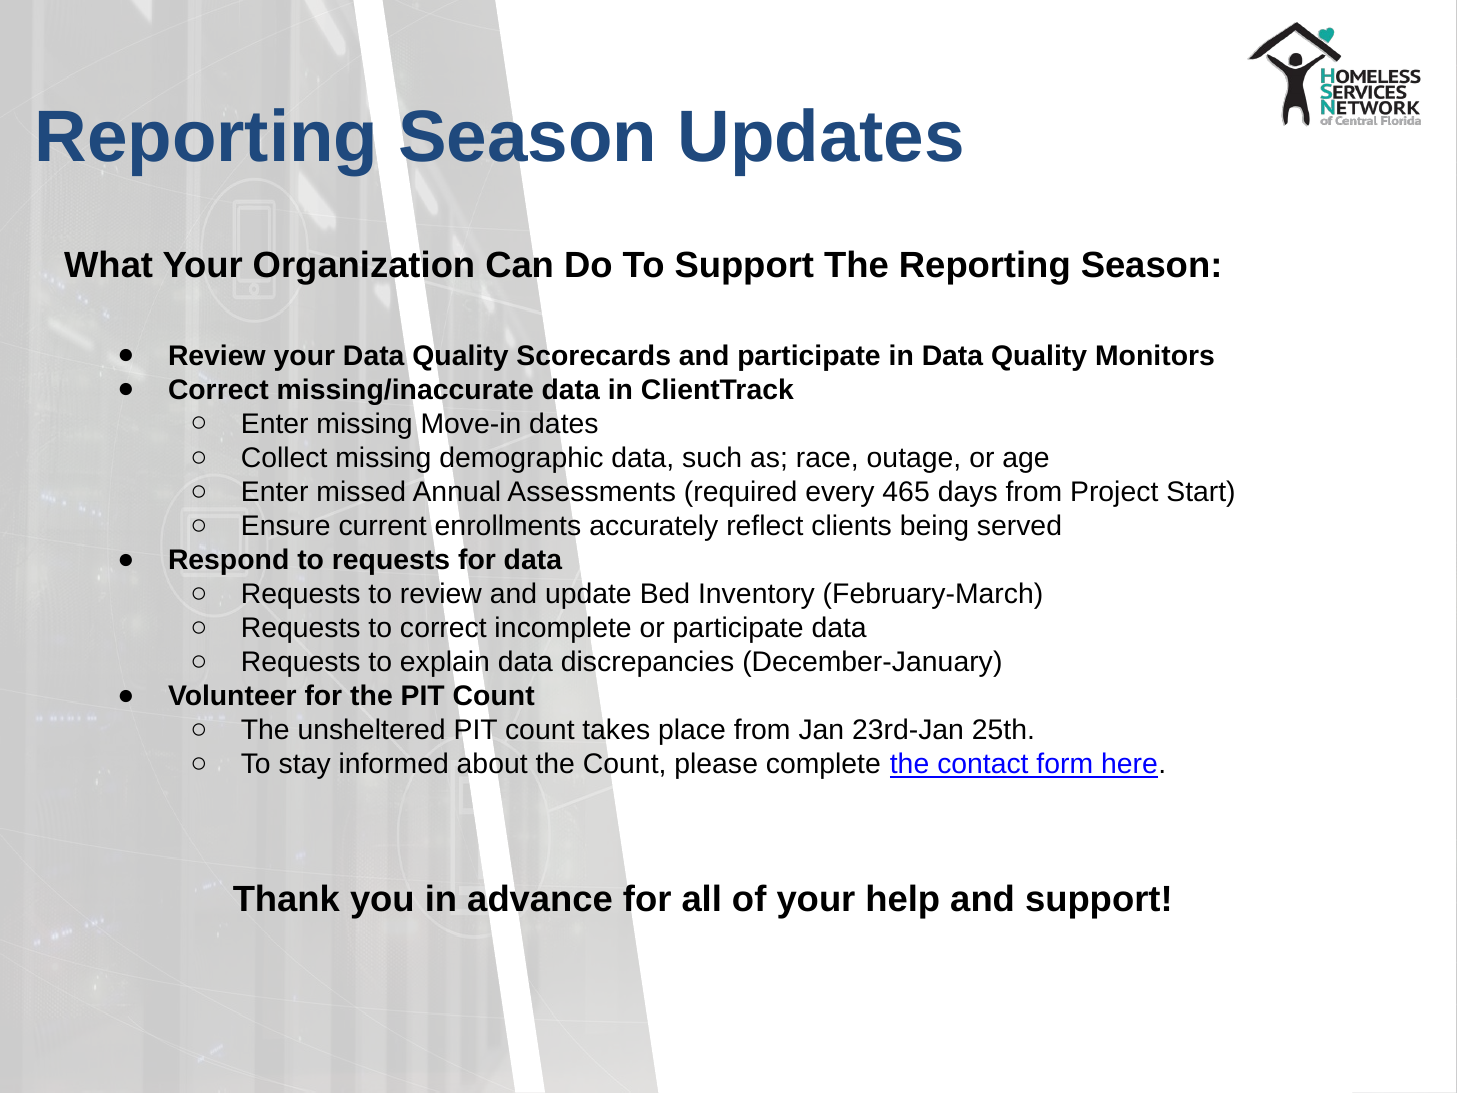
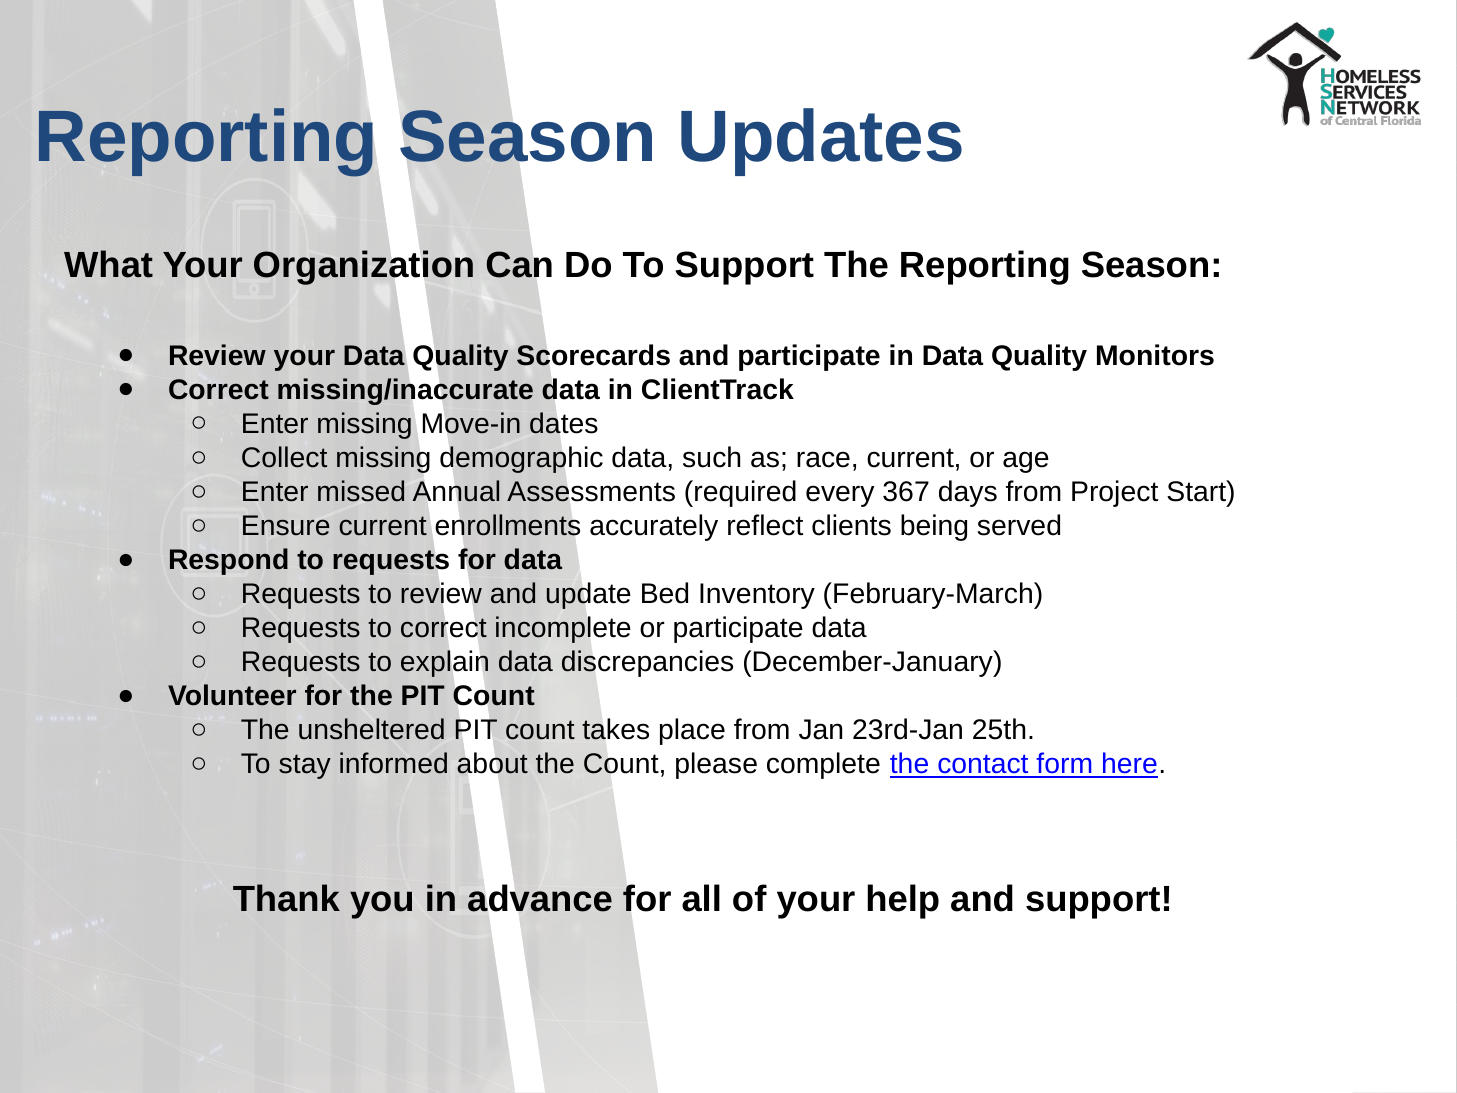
race outage: outage -> current
465: 465 -> 367
